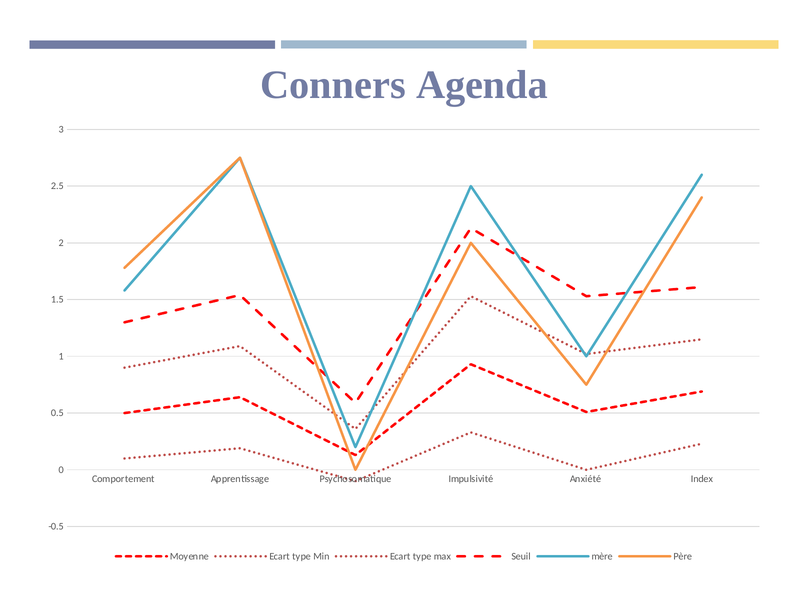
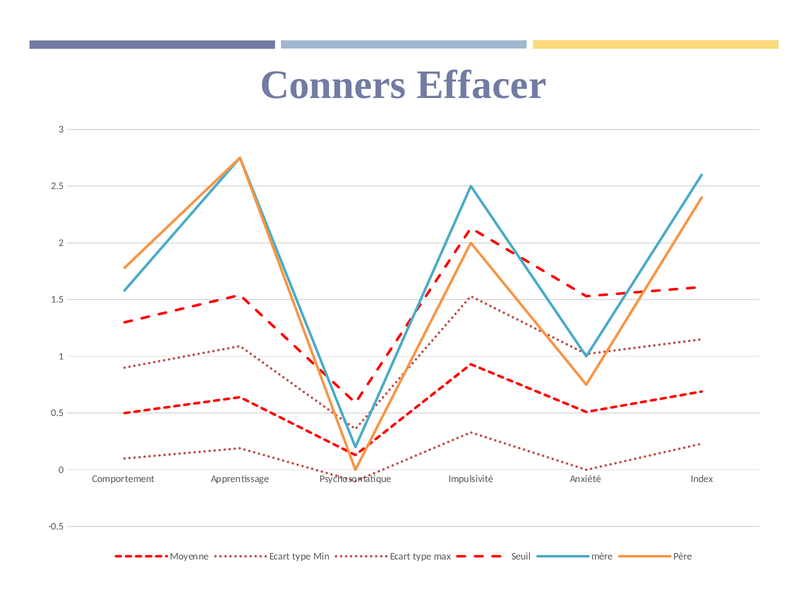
Agenda: Agenda -> Effacer
